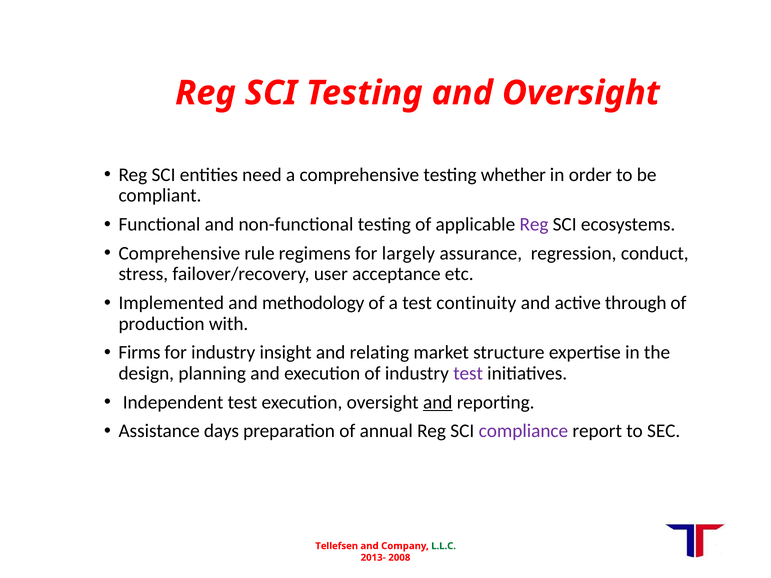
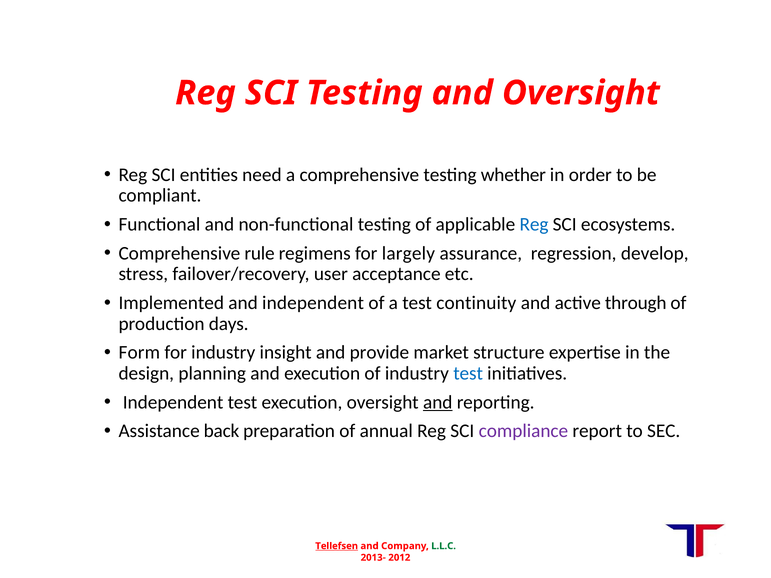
Reg at (534, 224) colour: purple -> blue
conduct: conduct -> develop
and methodology: methodology -> independent
with: with -> days
Firms: Firms -> Form
relating: relating -> provide
test at (468, 374) colour: purple -> blue
days: days -> back
Tellefsen underline: none -> present
2008: 2008 -> 2012
